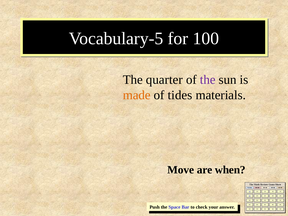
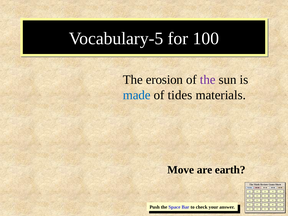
quarter: quarter -> erosion
made colour: orange -> blue
when: when -> earth
